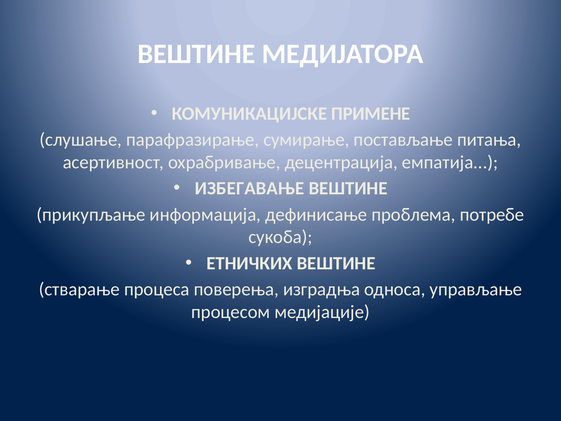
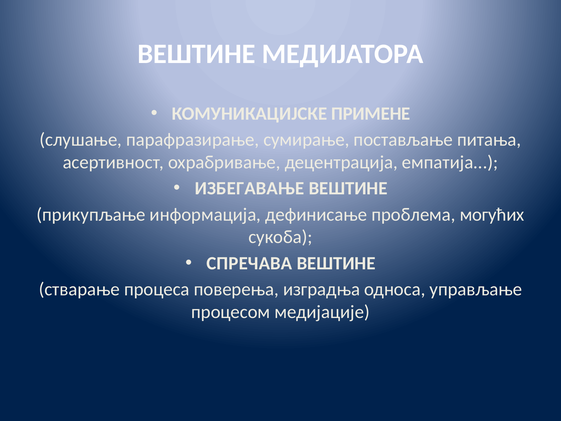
потребе: потребе -> могућих
ЕТНИЧКИХ: ЕТНИЧКИХ -> СПРЕЧАВА
